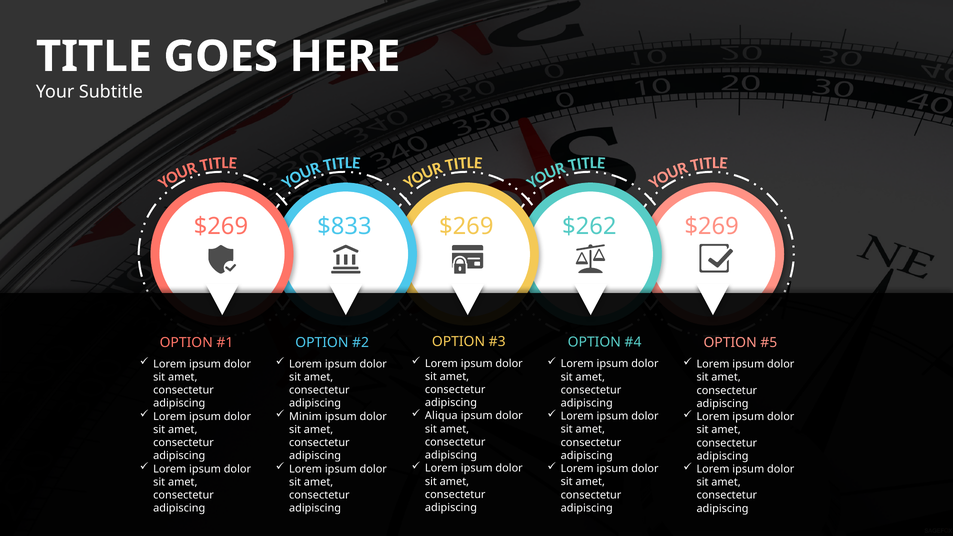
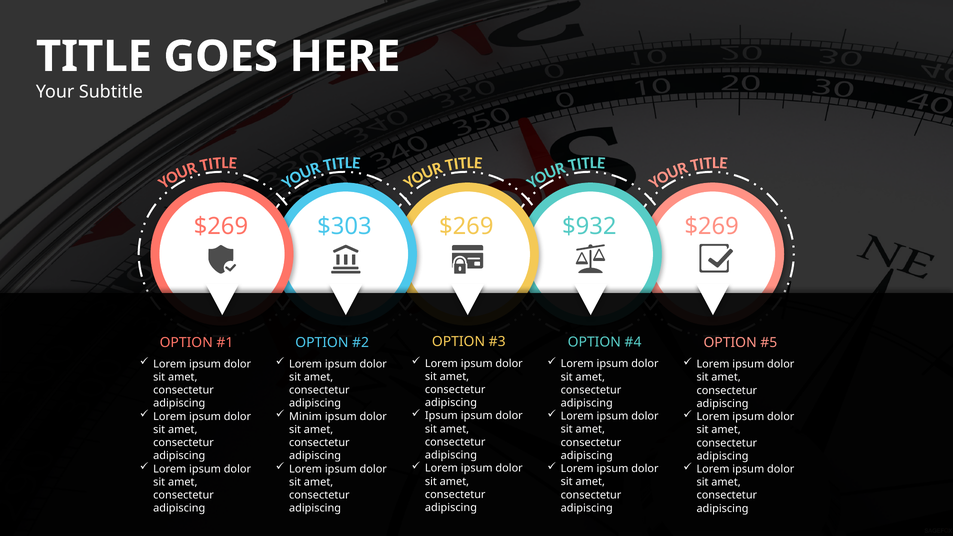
$833: $833 -> $303
$262: $262 -> $932
Aliqua at (441, 416): Aliqua -> Ipsum
